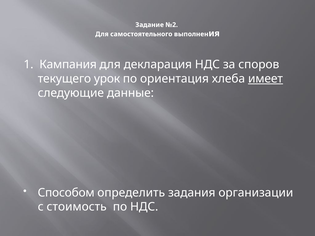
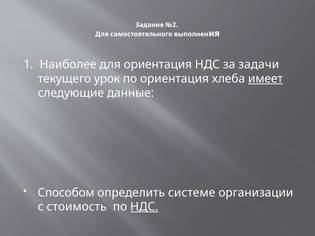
Кампания: Кампания -> Наиболее
для декларация: декларация -> ориентация
споров: споров -> задачи
задания: задания -> системе
НДС at (144, 207) underline: none -> present
